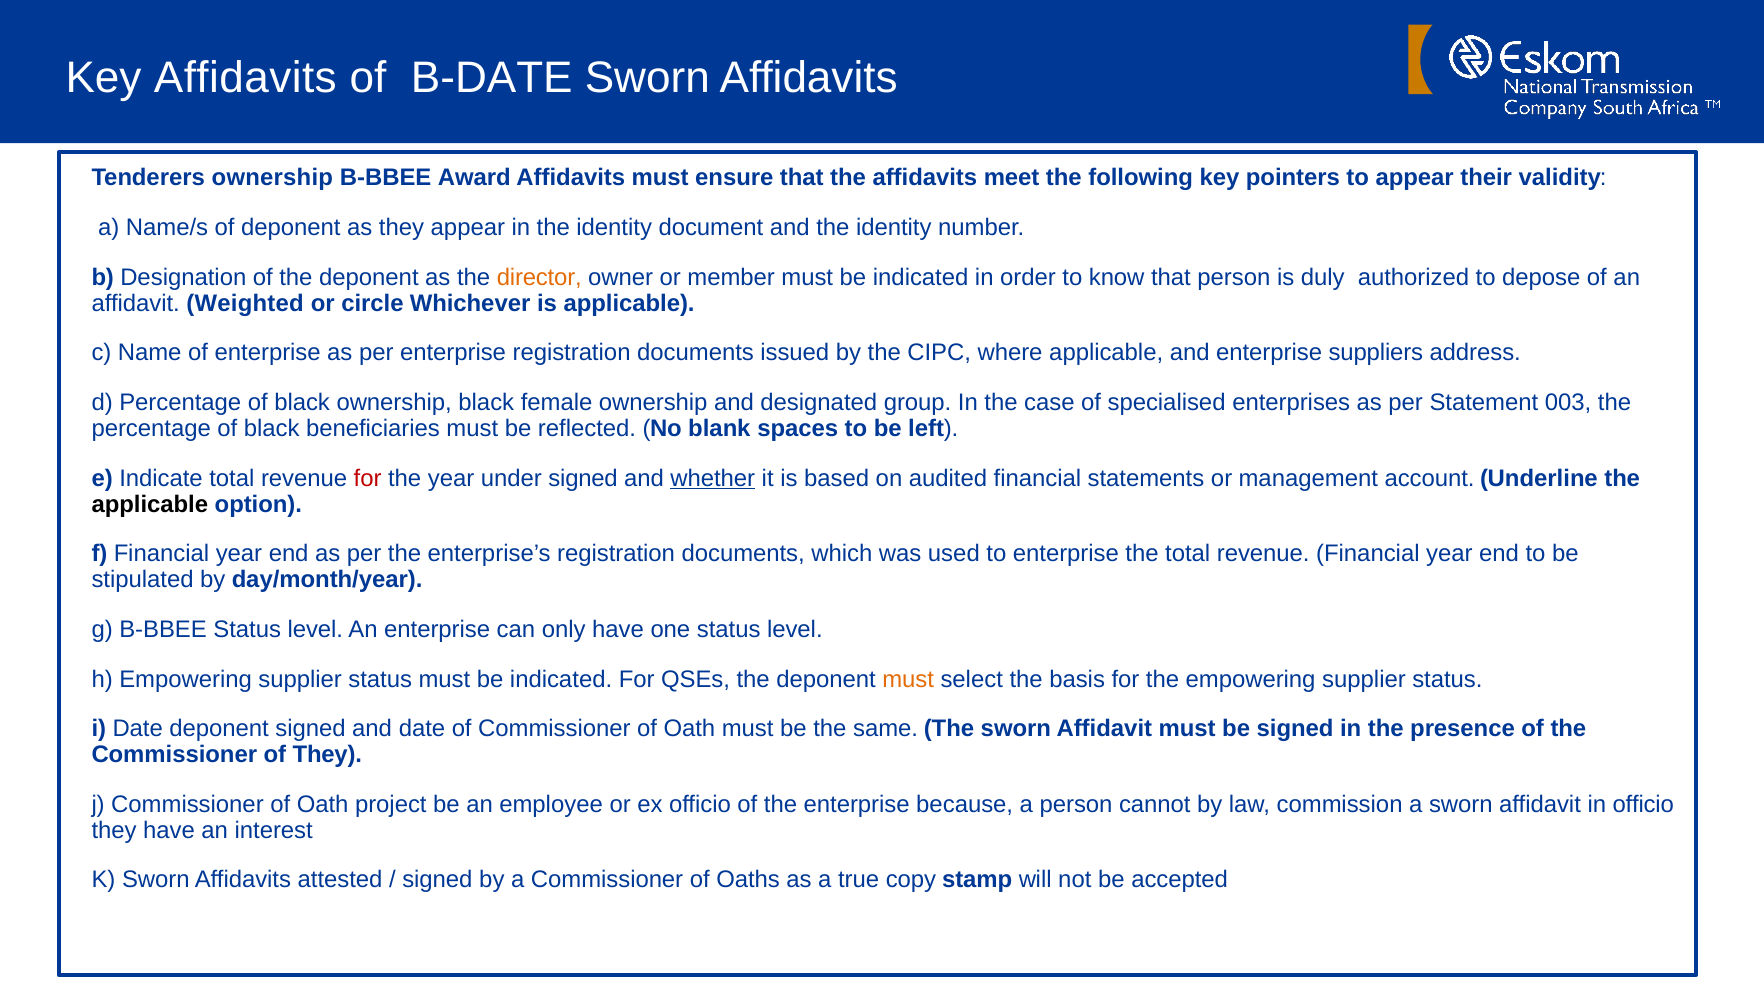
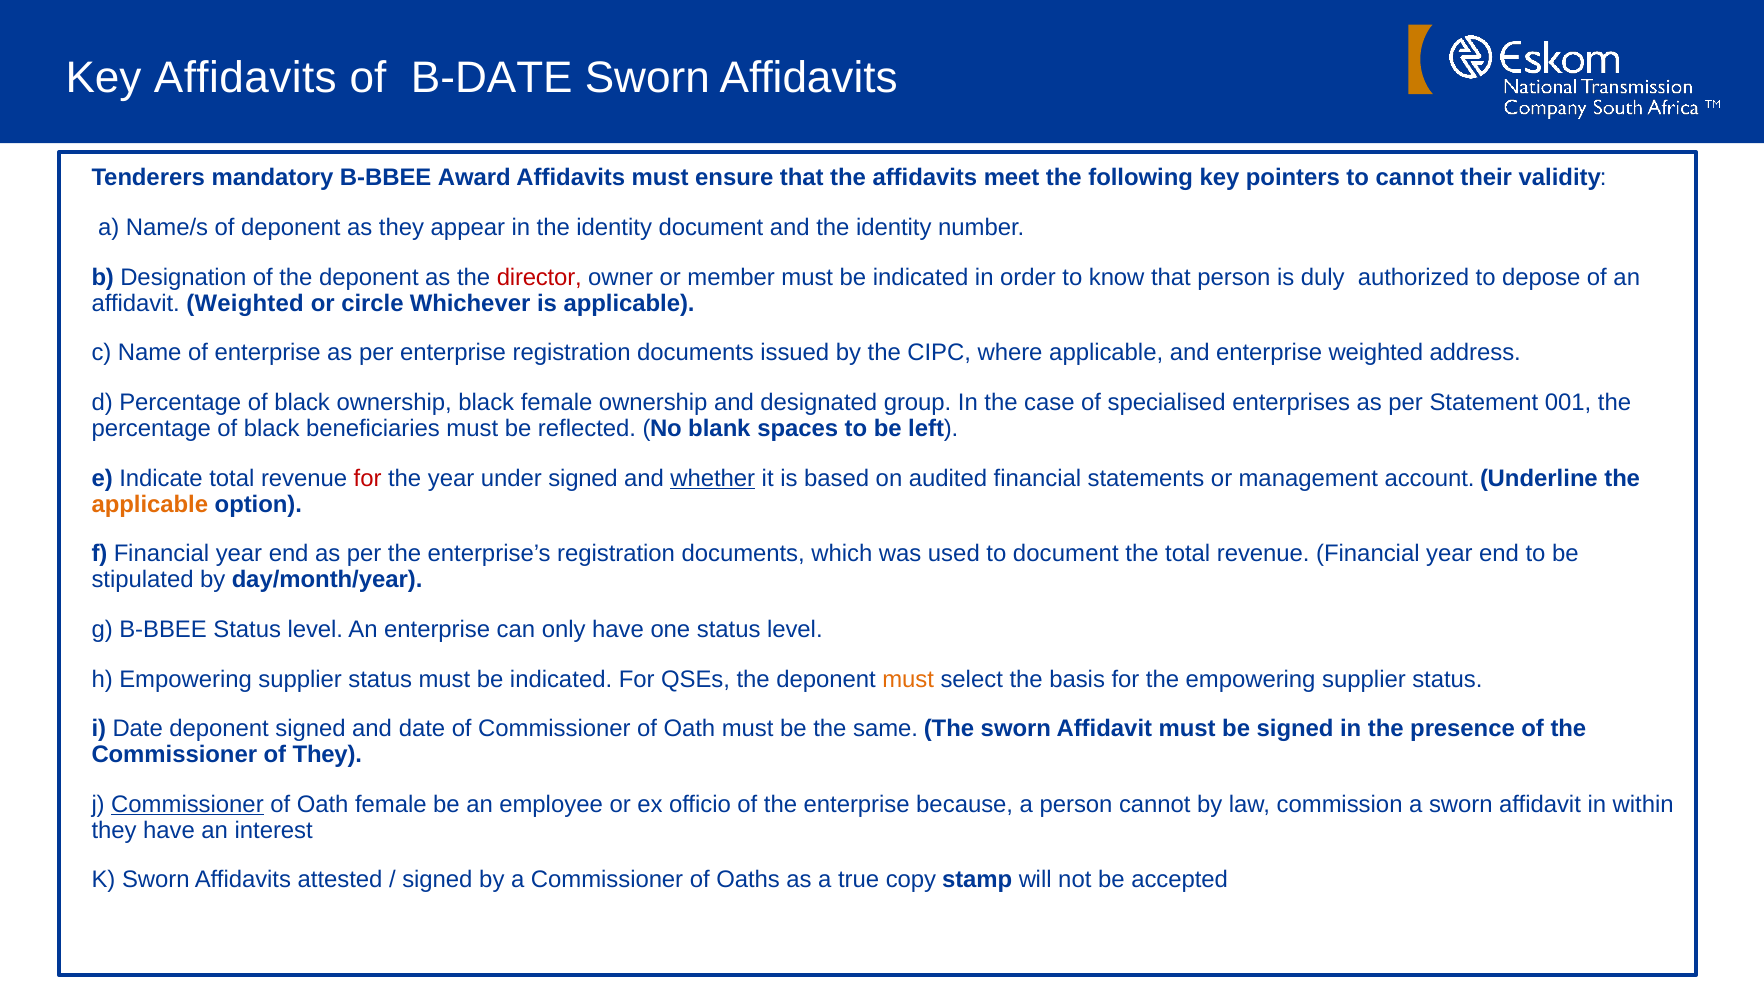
Tenderers ownership: ownership -> mandatory
to appear: appear -> cannot
director colour: orange -> red
enterprise suppliers: suppliers -> weighted
003: 003 -> 001
applicable at (150, 504) colour: black -> orange
to enterprise: enterprise -> document
Commissioner at (187, 805) underline: none -> present
Oath project: project -> female
in officio: officio -> within
